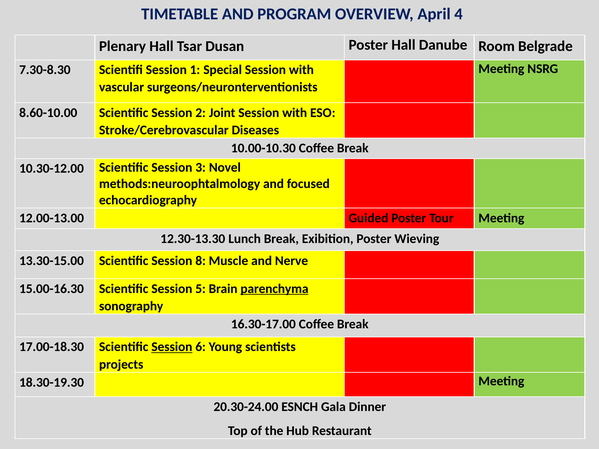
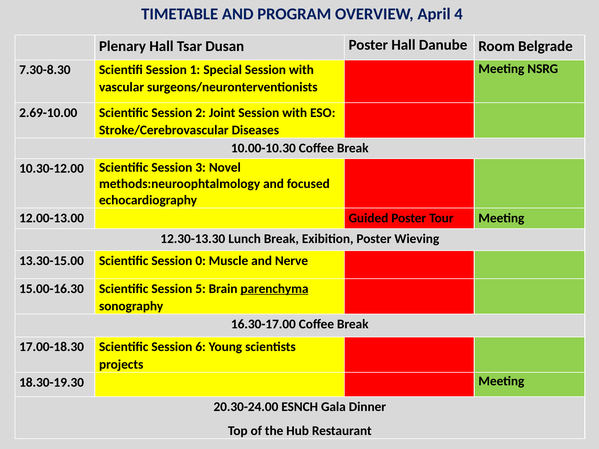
8.60-10.00: 8.60-10.00 -> 2.69-10.00
8: 8 -> 0
Session at (172, 347) underline: present -> none
